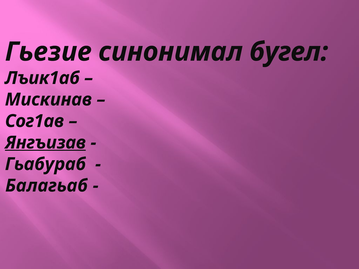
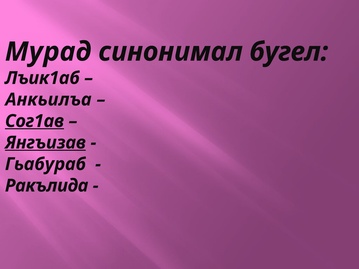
Гьезие: Гьезие -> Мурад
Мискинав: Мискинав -> Анкьилъа
Сог1ав underline: none -> present
Балагьаб: Балагьаб -> Ракълида
